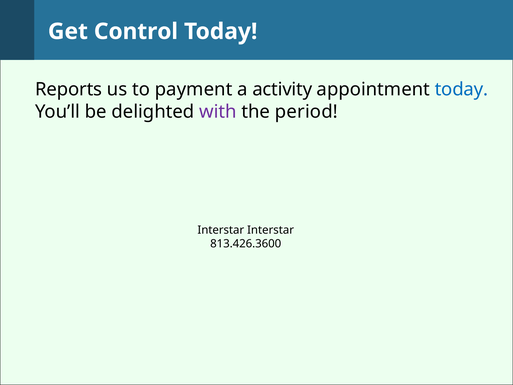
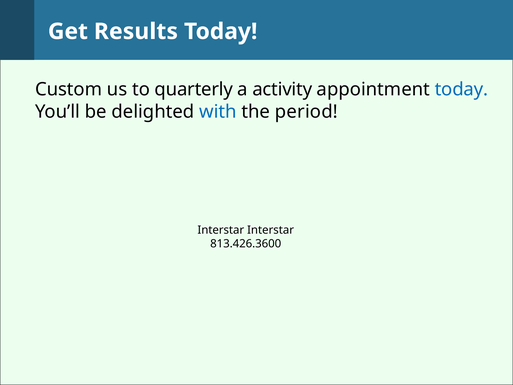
Control: Control -> Results
Reports: Reports -> Custom
payment: payment -> quarterly
with colour: purple -> blue
